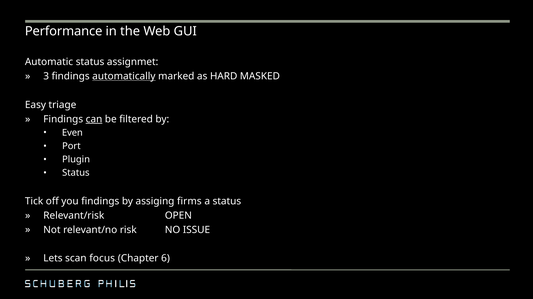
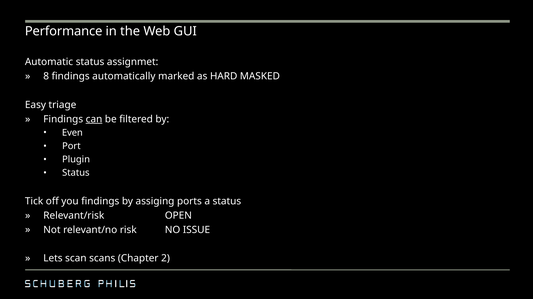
3: 3 -> 8
automatically underline: present -> none
firms: firms -> ports
focus: focus -> scans
6: 6 -> 2
